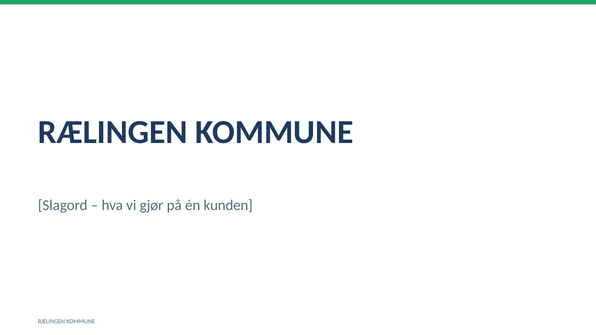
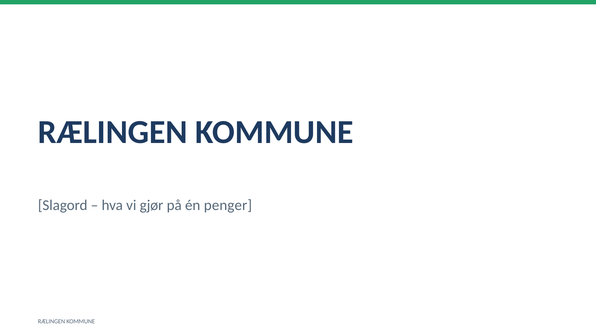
kunden: kunden -> penger
